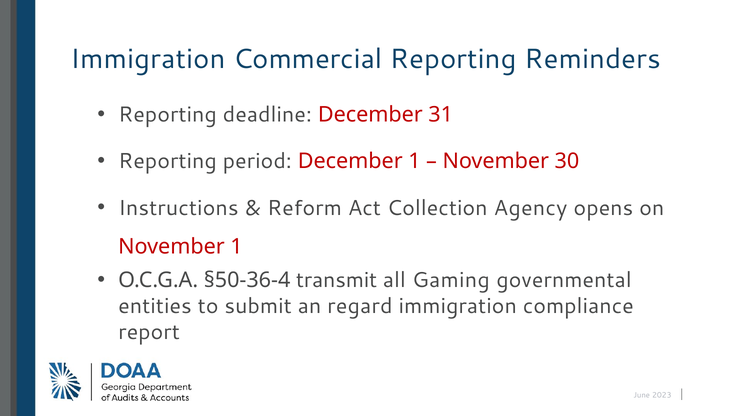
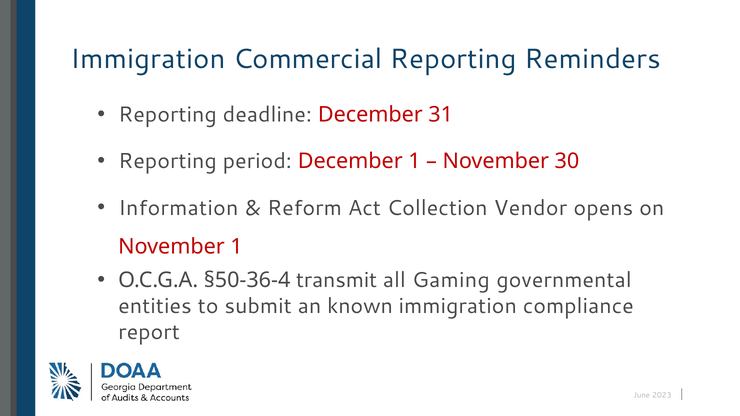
Instructions: Instructions -> Information
Agency: Agency -> Vendor
regard: regard -> known
